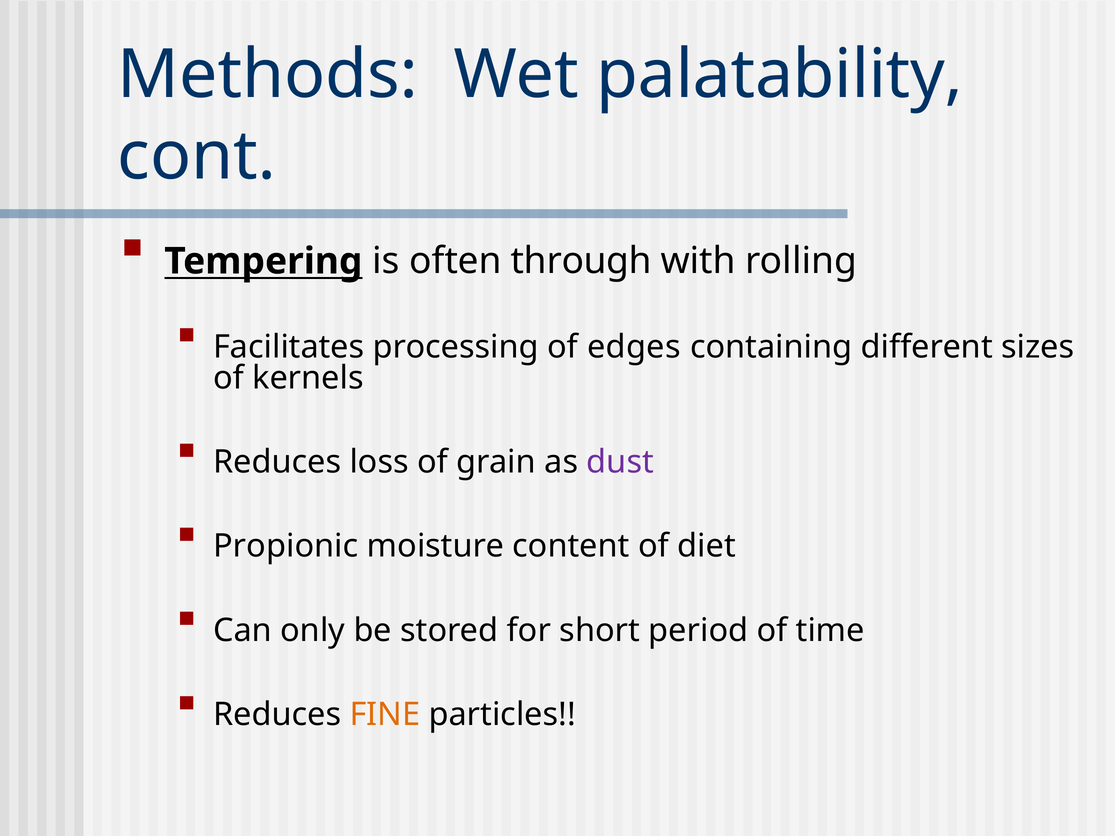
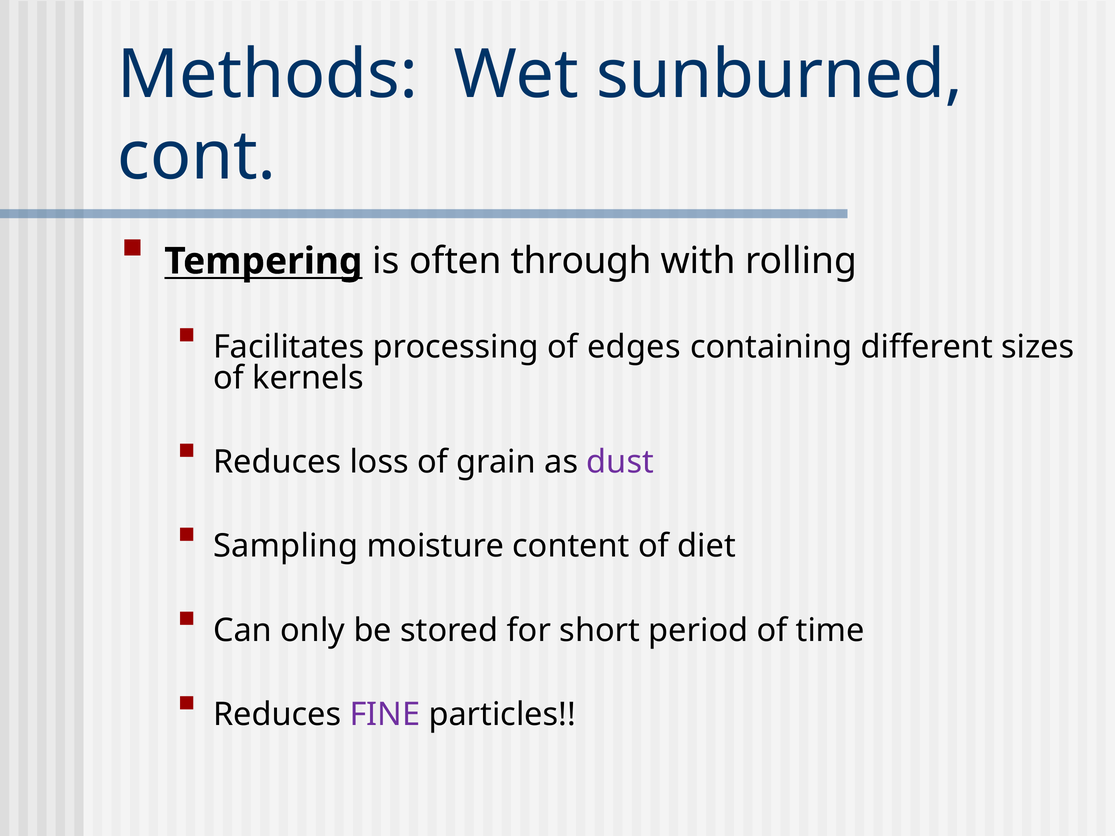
palatability: palatability -> sunburned
Propionic: Propionic -> Sampling
FINE colour: orange -> purple
